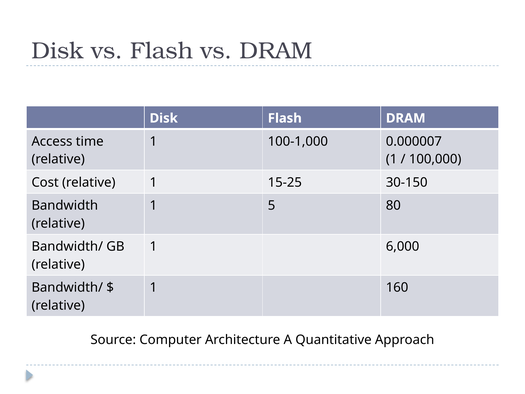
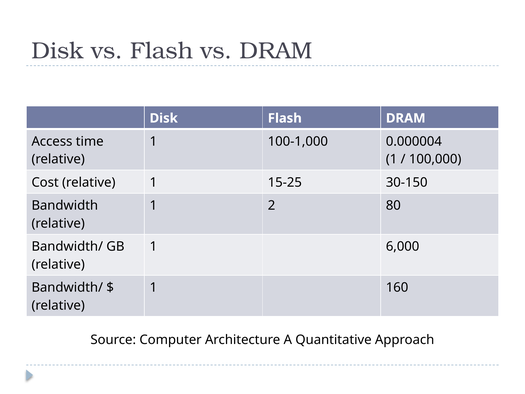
0.000007: 0.000007 -> 0.000004
5: 5 -> 2
